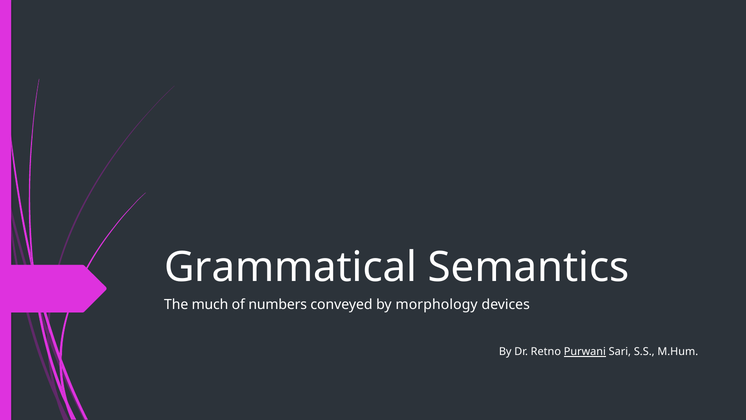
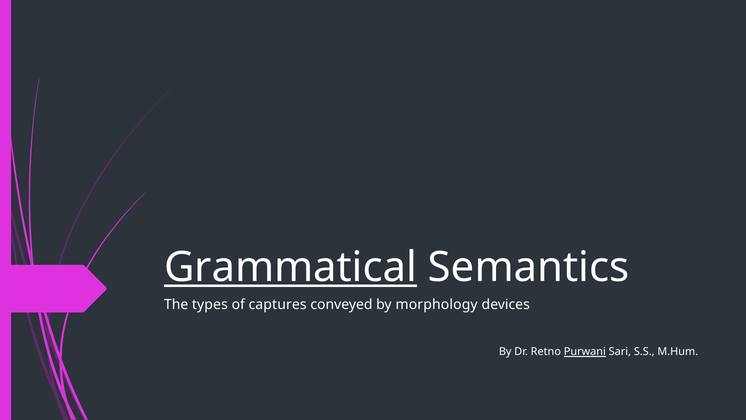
Grammatical underline: none -> present
much: much -> types
numbers: numbers -> captures
